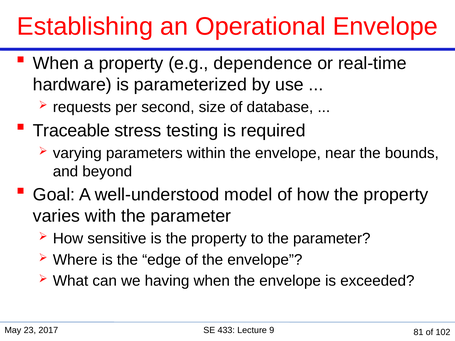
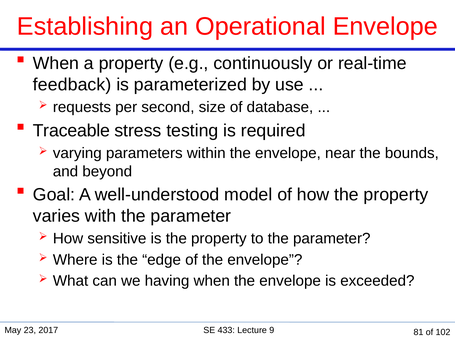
dependence: dependence -> continuously
hardware: hardware -> feedback
